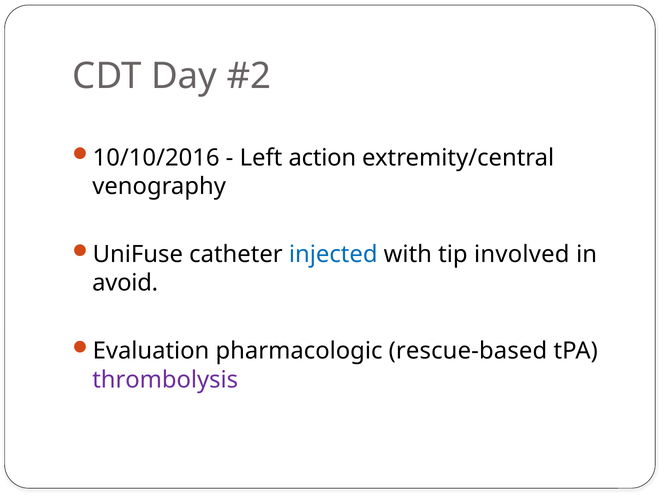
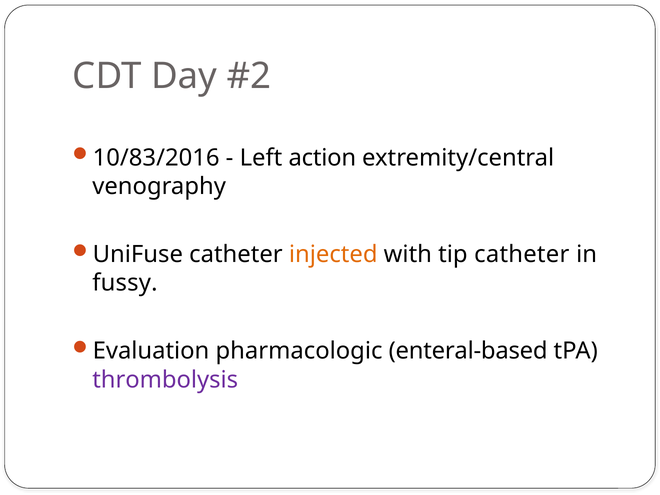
10/10/2016: 10/10/2016 -> 10/83/2016
injected colour: blue -> orange
tip involved: involved -> catheter
avoid: avoid -> fussy
rescue-based: rescue-based -> enteral-based
